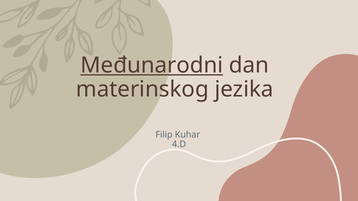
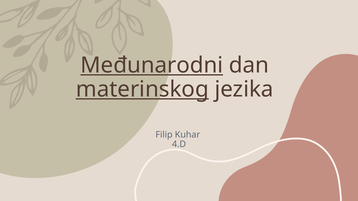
materinskog underline: none -> present
